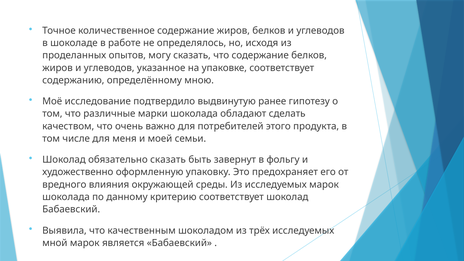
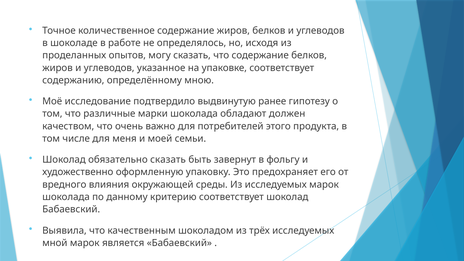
сделать: сделать -> должен
